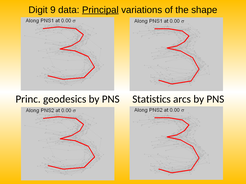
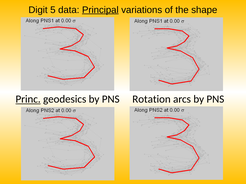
9: 9 -> 5
Princ underline: none -> present
Statistics: Statistics -> Rotation
